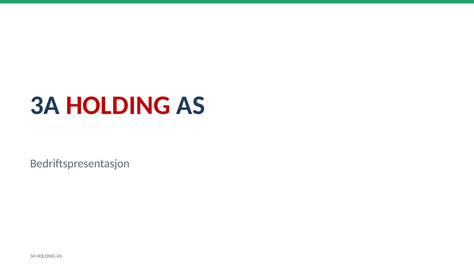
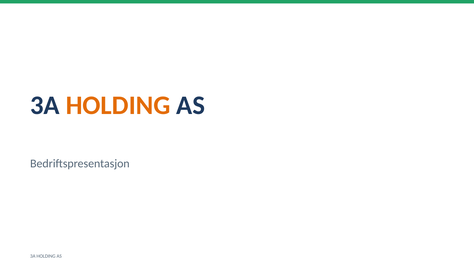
HOLDING at (118, 105) colour: red -> orange
